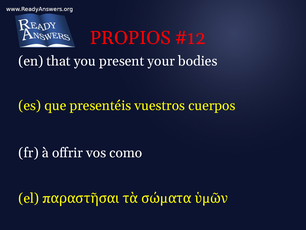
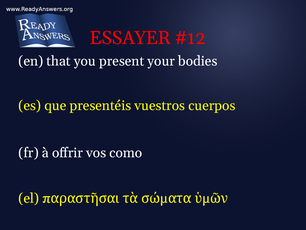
PROPIOS: PROPIOS -> ESSAYER
